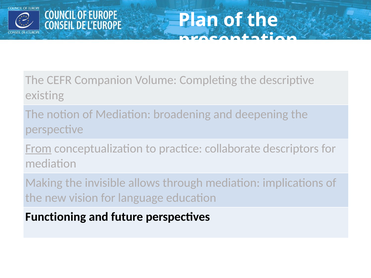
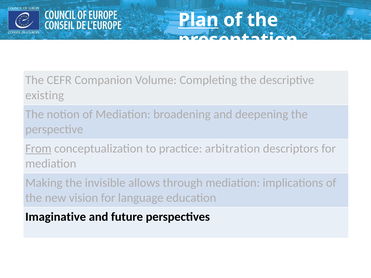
Plan underline: none -> present
collaborate: collaborate -> arbitration
Functioning: Functioning -> Imaginative
